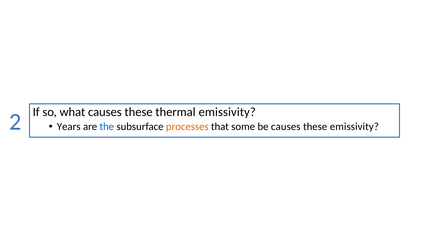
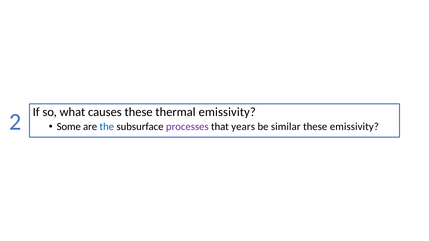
Years: Years -> Some
processes colour: orange -> purple
some: some -> years
be causes: causes -> similar
